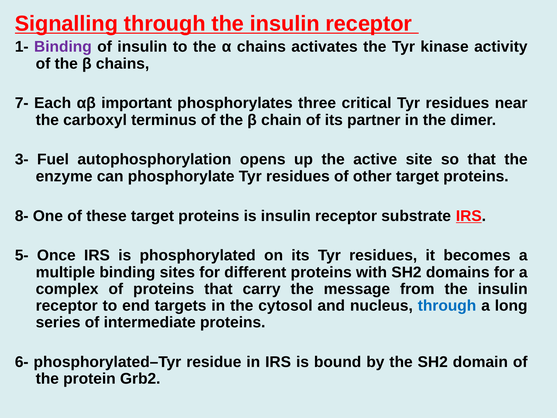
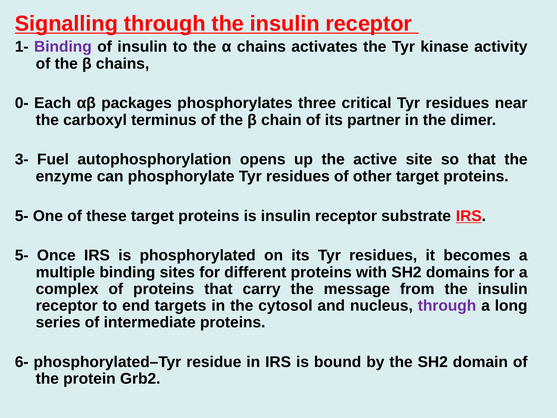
7-: 7- -> 0-
important: important -> packages
8- at (22, 216): 8- -> 5-
through at (447, 305) colour: blue -> purple
